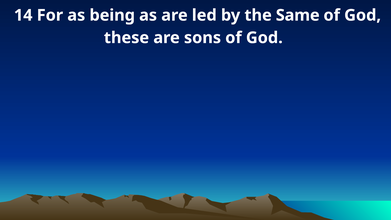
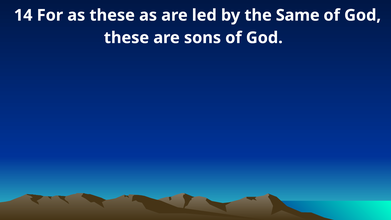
as being: being -> these
